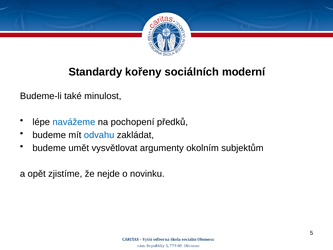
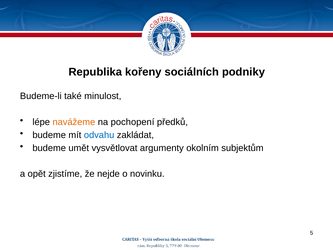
Standardy: Standardy -> Republika
moderní: moderní -> podniky
navážeme colour: blue -> orange
